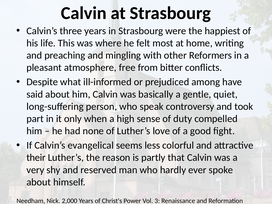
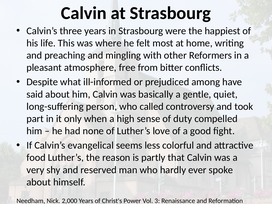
speak: speak -> called
their: their -> food
